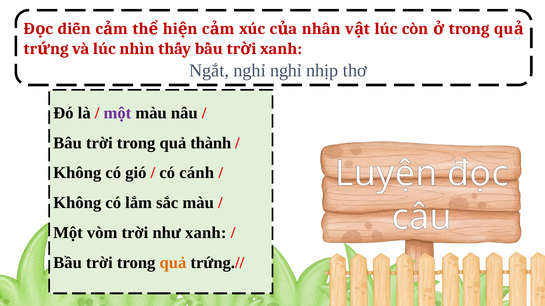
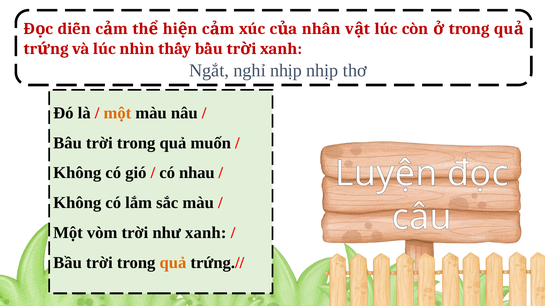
nghỉ nghỉ: nghỉ -> nhịp
một at (117, 113) colour: purple -> orange
thành: thành -> muốn
cánh: cánh -> nhau
